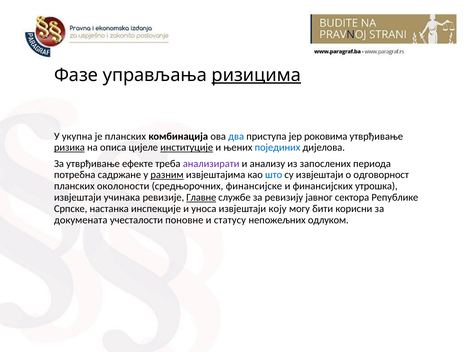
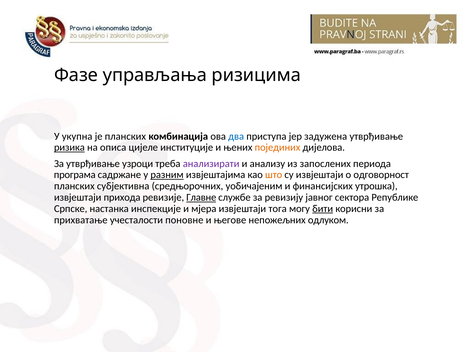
ризицима underline: present -> none
роковима: роковима -> задужена
институције underline: present -> none
појединих colour: blue -> orange
ефекте: ефекте -> узроци
потребна: потребна -> програма
што colour: blue -> orange
околоности: околоности -> субјективна
финансијске: финансијске -> уобичајеним
учинака: учинака -> прихода
уноса: уноса -> мјера
коју: коју -> тога
бити underline: none -> present
докумената: докумената -> прихватање
статусу: статусу -> његове
